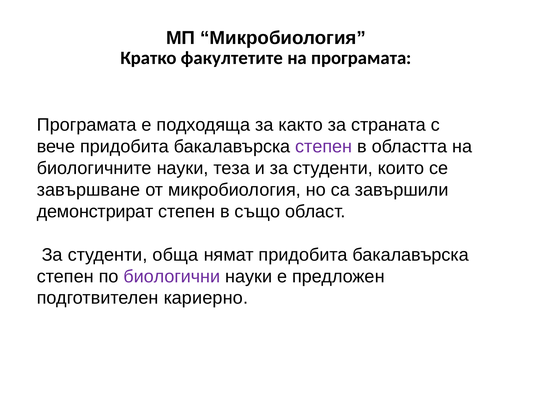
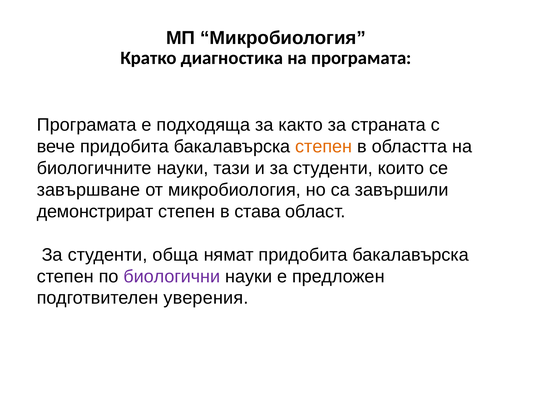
факултетите: факултетите -> диагностика
степен at (324, 146) colour: purple -> orange
теза: теза -> тази
също: също -> става
кариерно: кариерно -> уверения
